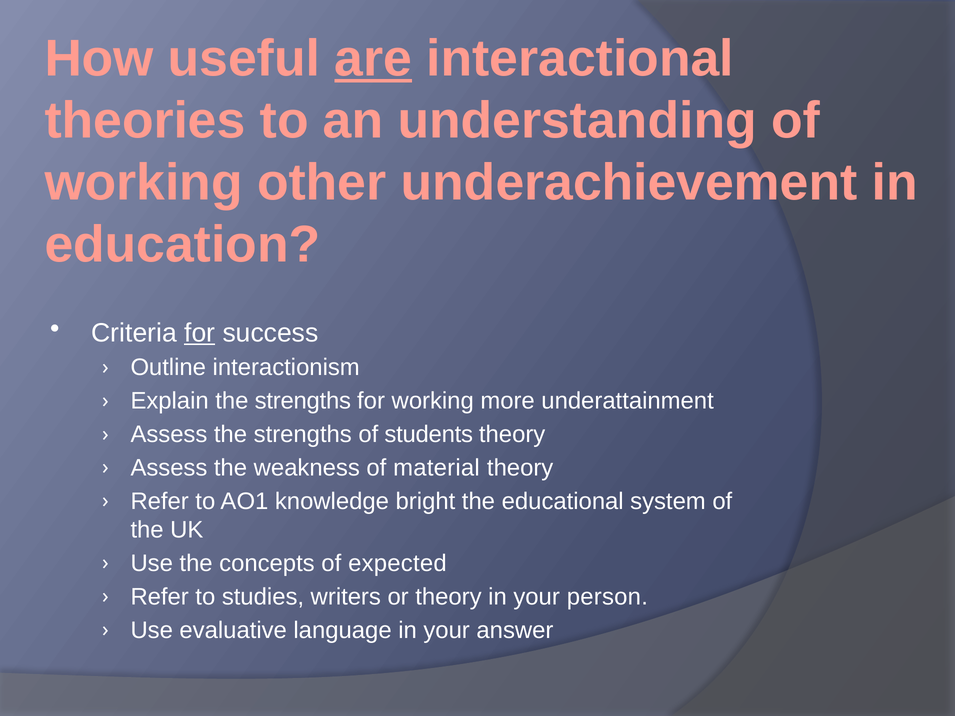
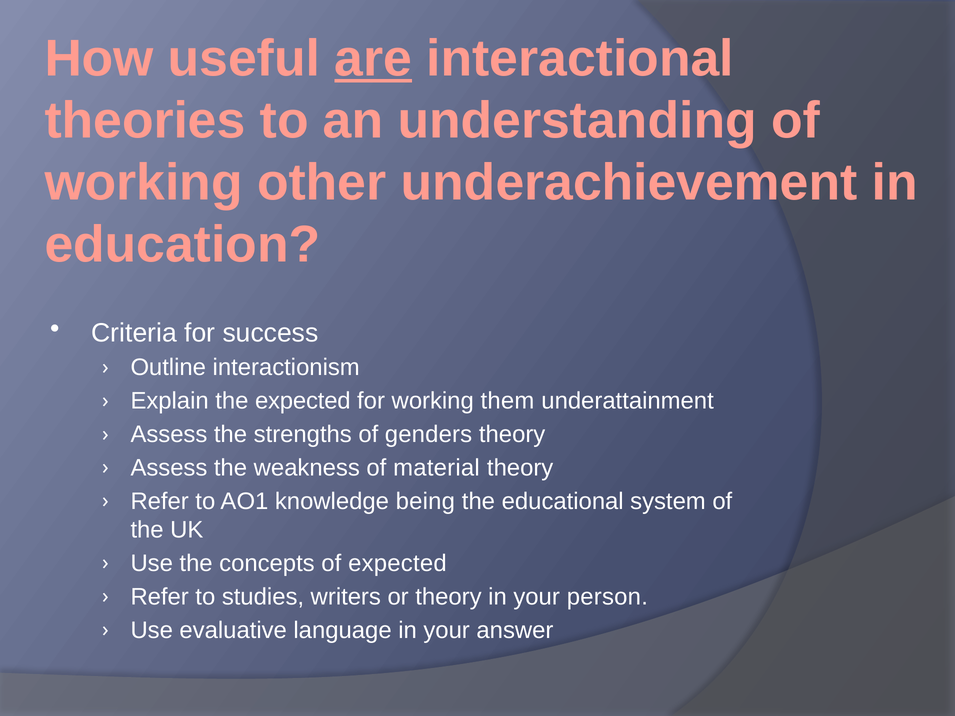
for at (200, 333) underline: present -> none
Explain the strengths: strengths -> expected
more: more -> them
students: students -> genders
bright: bright -> being
